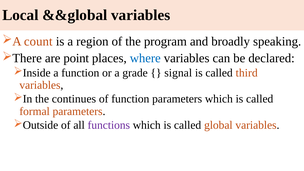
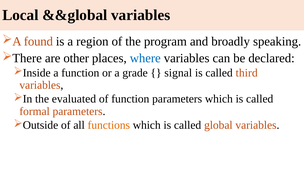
count: count -> found
point: point -> other
continues: continues -> evaluated
functions colour: purple -> orange
